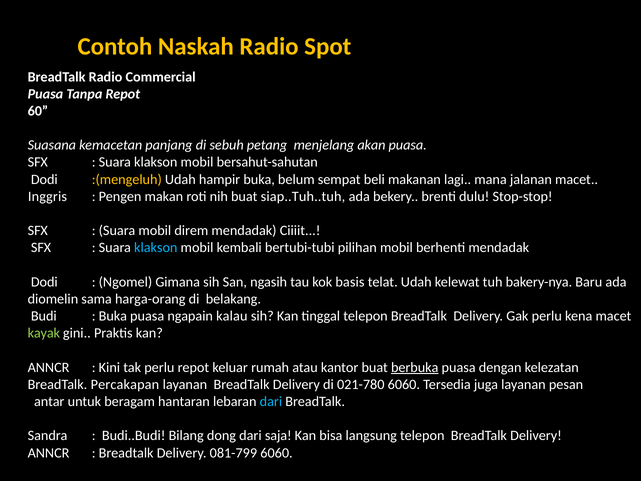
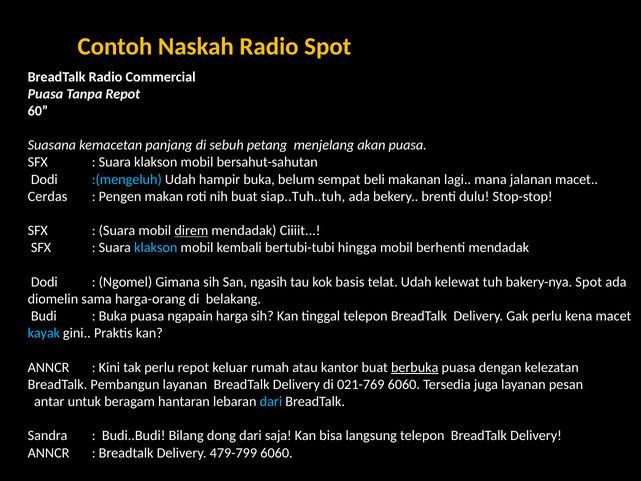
:(mengeluh colour: yellow -> light blue
Inggris: Inggris -> Cerdas
direm underline: none -> present
pilihan: pilihan -> hingga
bakery-nya Baru: Baru -> Spot
kalau: kalau -> harga
kayak colour: light green -> light blue
Percakapan: Percakapan -> Pembangun
021-780: 021-780 -> 021-769
081-799: 081-799 -> 479-799
